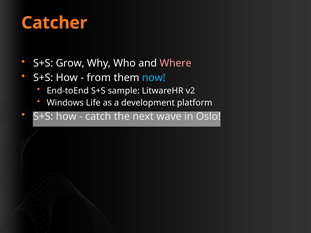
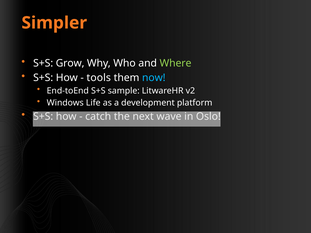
Catcher: Catcher -> Simpler
Where colour: pink -> light green
from: from -> tools
